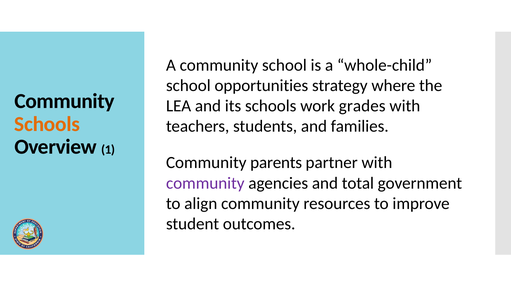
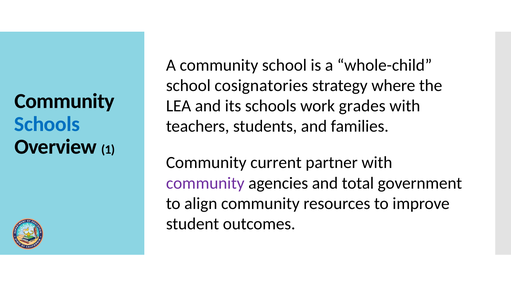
opportunities: opportunities -> cosignatories
Schools at (47, 124) colour: orange -> blue
parents: parents -> current
